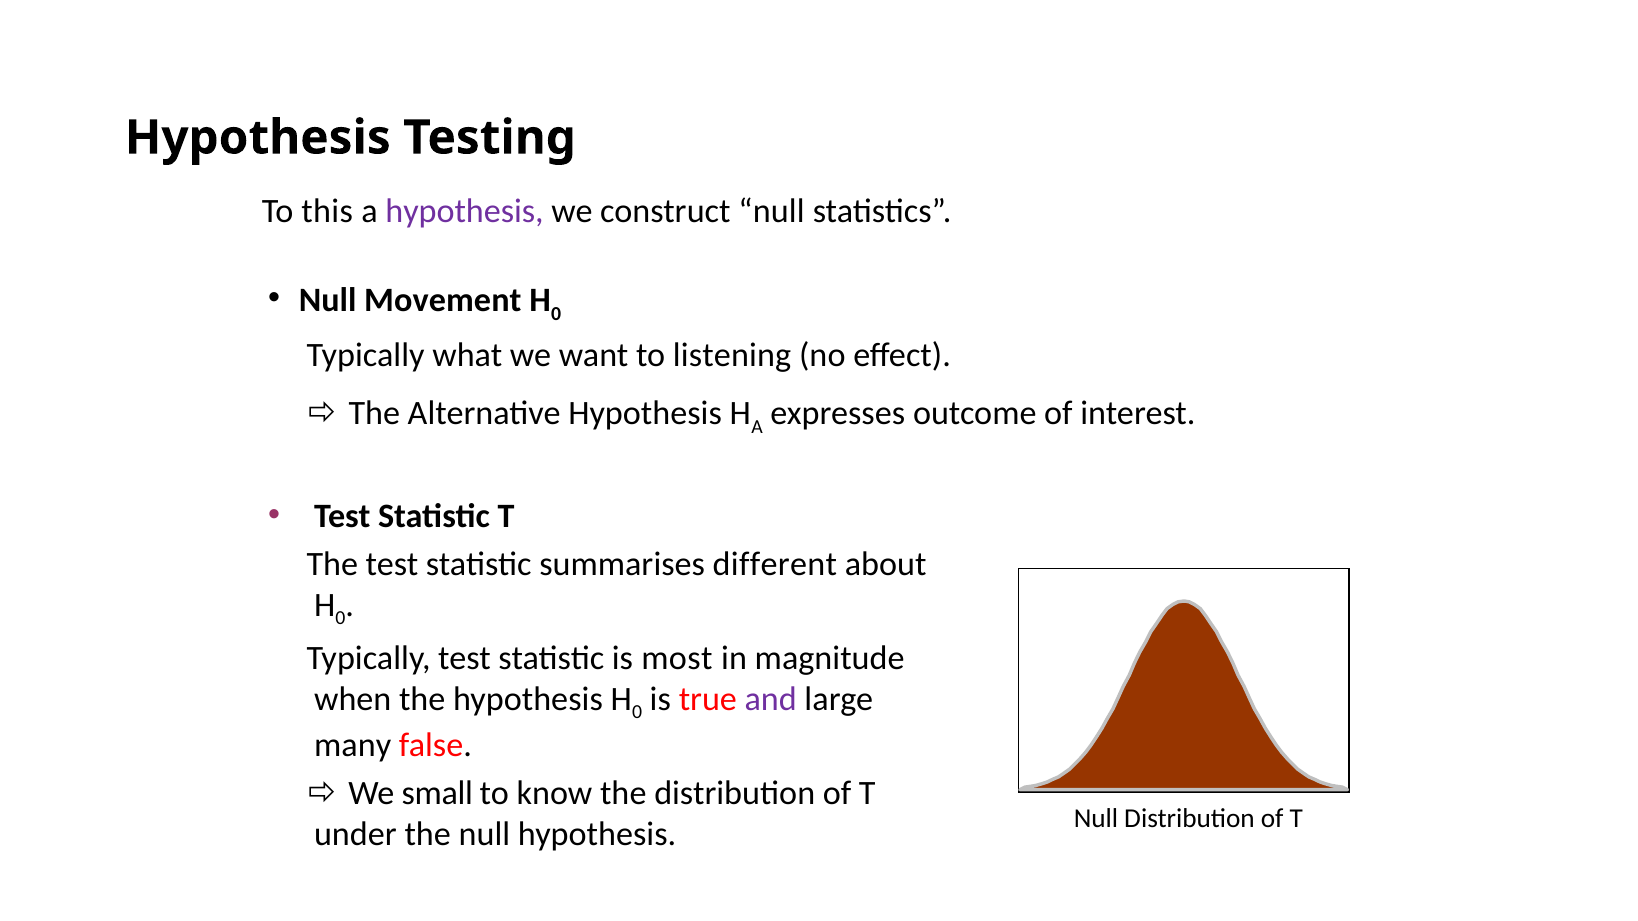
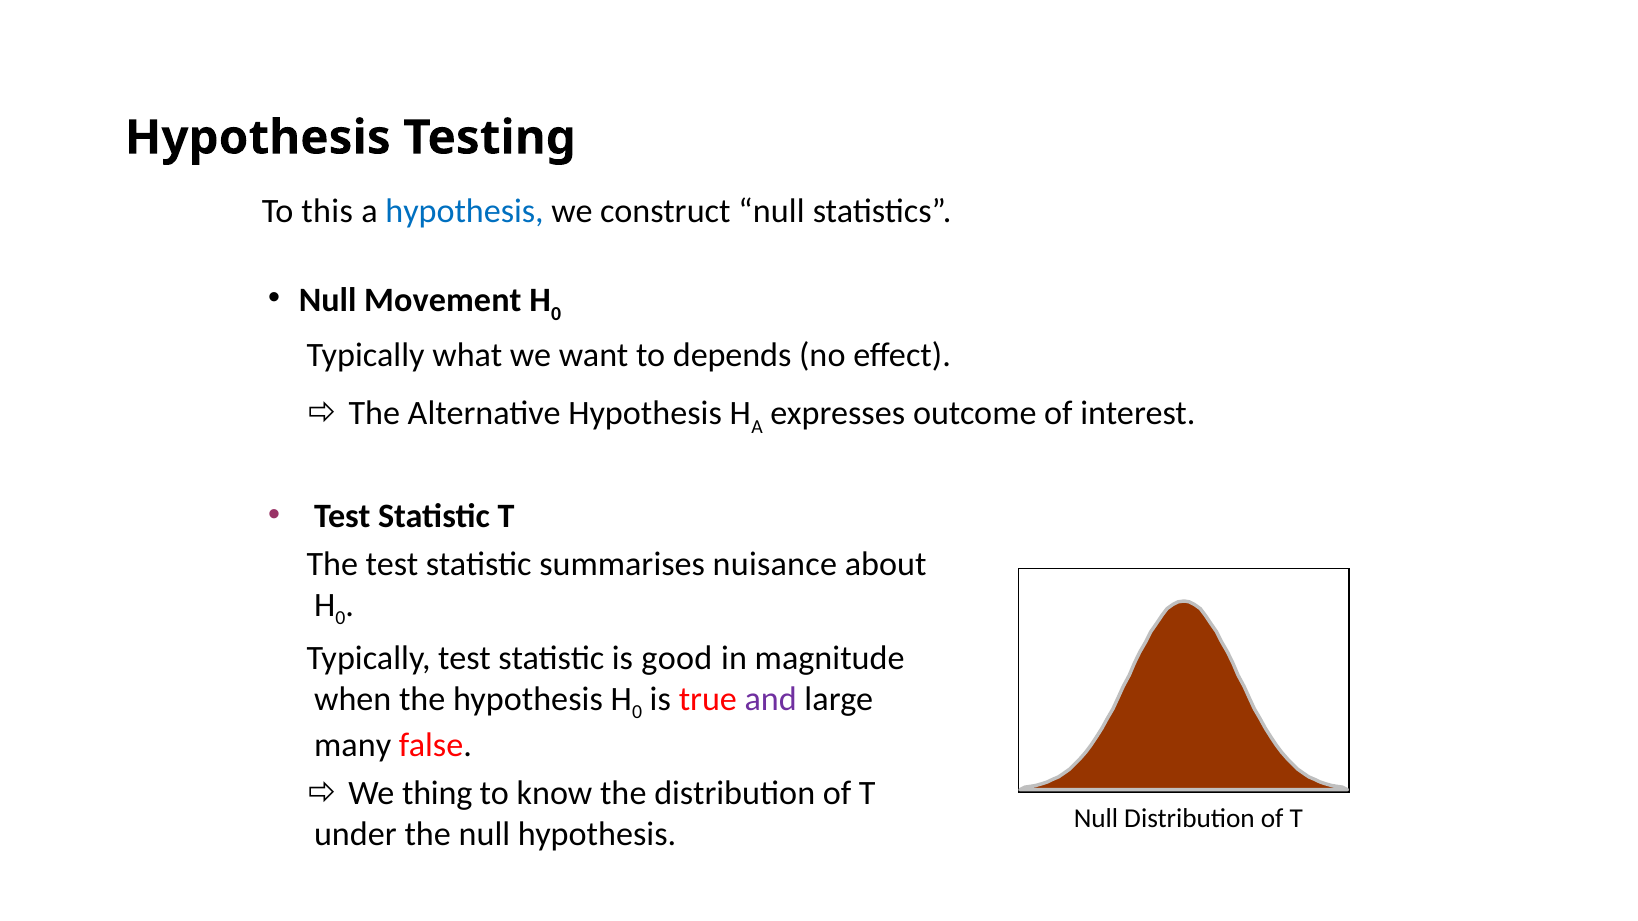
hypothesis at (465, 211) colour: purple -> blue
listening: listening -> depends
different: different -> nuisance
most: most -> good
small: small -> thing
